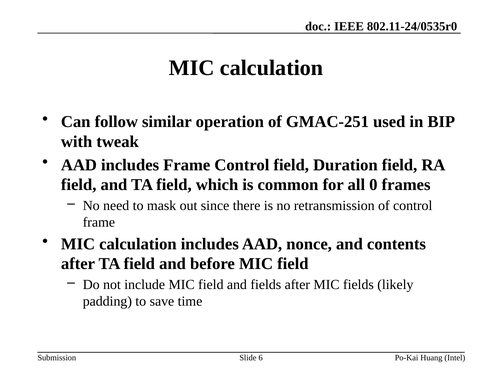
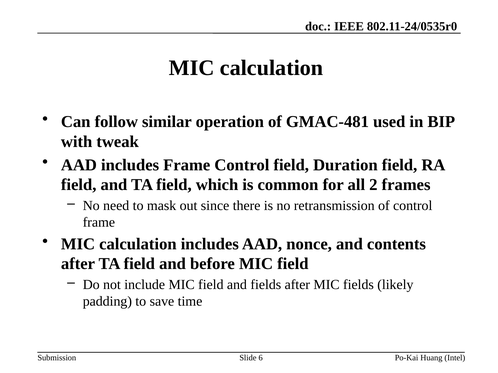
GMAC-251: GMAC-251 -> GMAC-481
0: 0 -> 2
